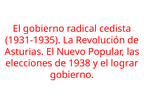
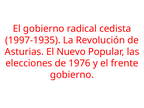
1931-1935: 1931-1935 -> 1997-1935
1938: 1938 -> 1976
lograr: lograr -> frente
